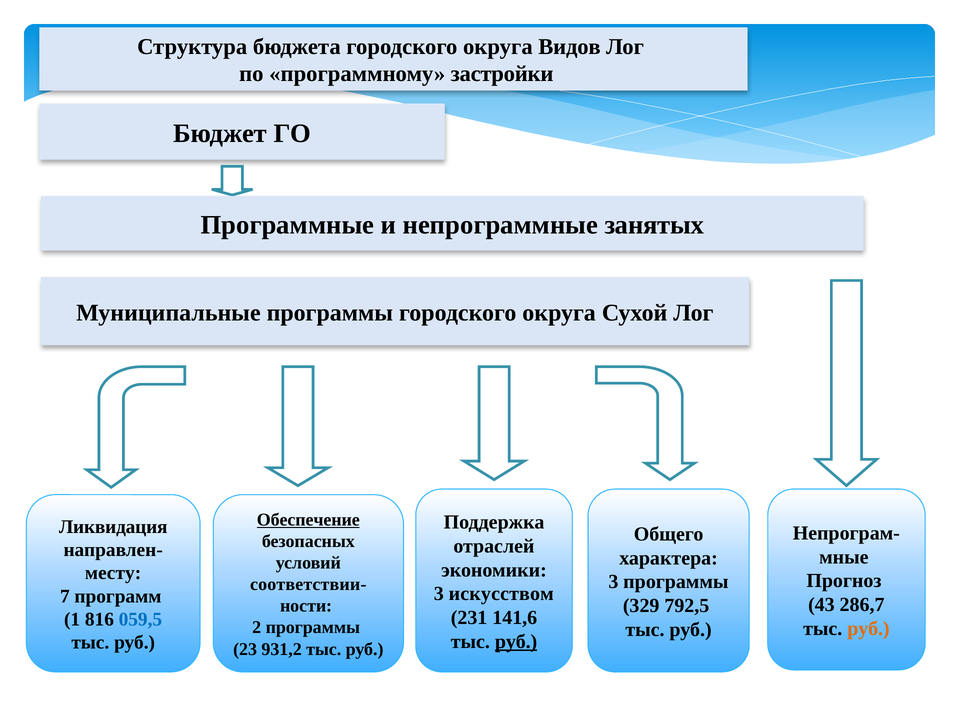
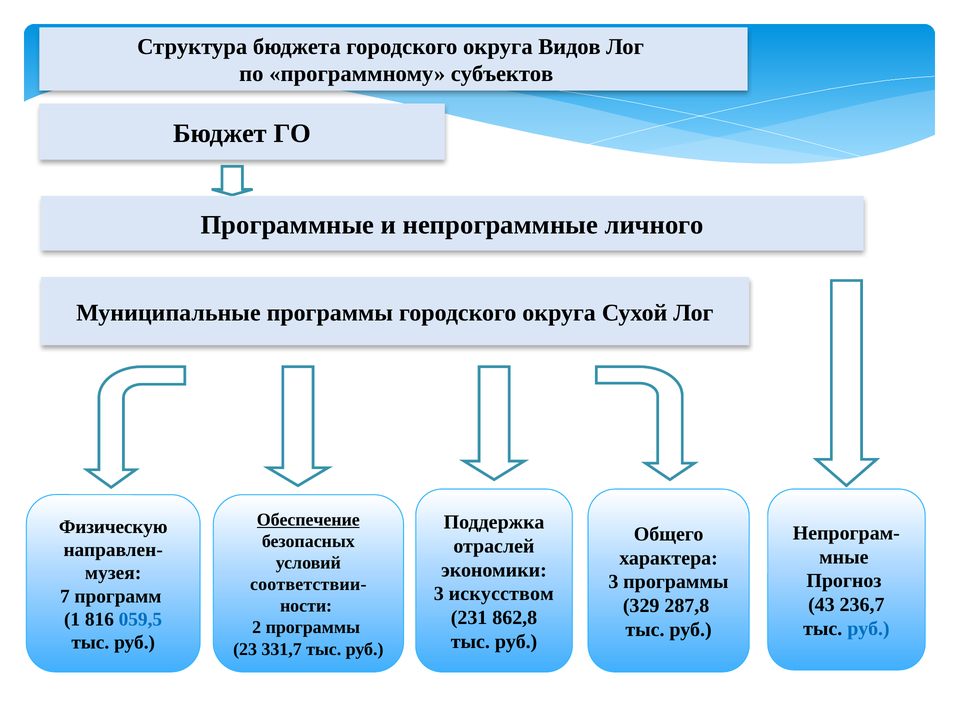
застройки: застройки -> субъектов
занятых: занятых -> личного
Ликвидация: Ликвидация -> Физическую
месту: месту -> музея
286,7: 286,7 -> 236,7
792,5: 792,5 -> 287,8
141,6: 141,6 -> 862,8
руб at (868, 629) colour: orange -> blue
руб at (516, 642) underline: present -> none
931,2: 931,2 -> 331,7
